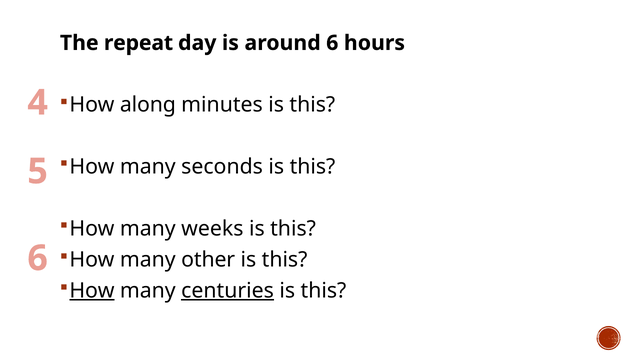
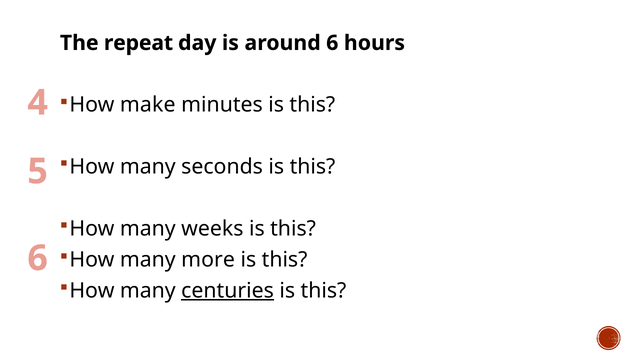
along: along -> make
other: other -> more
How at (92, 290) underline: present -> none
